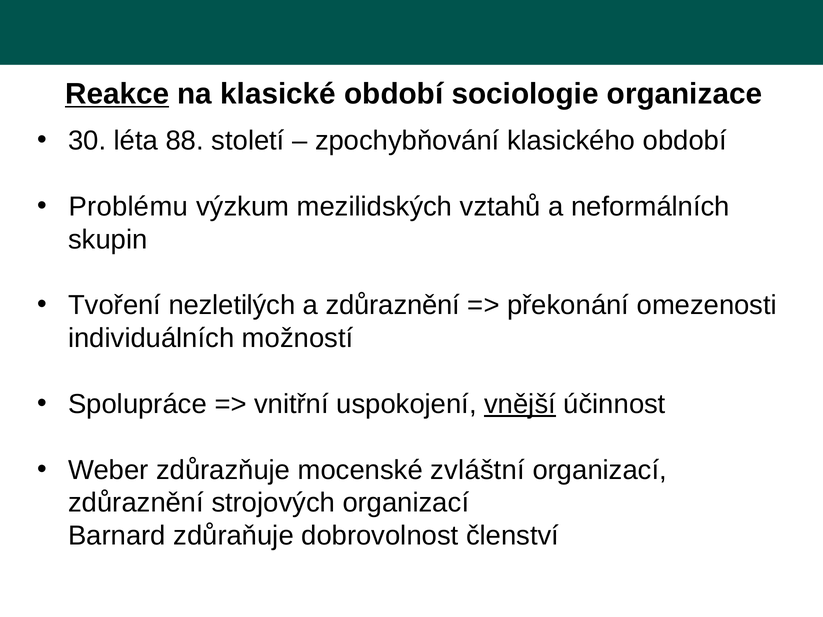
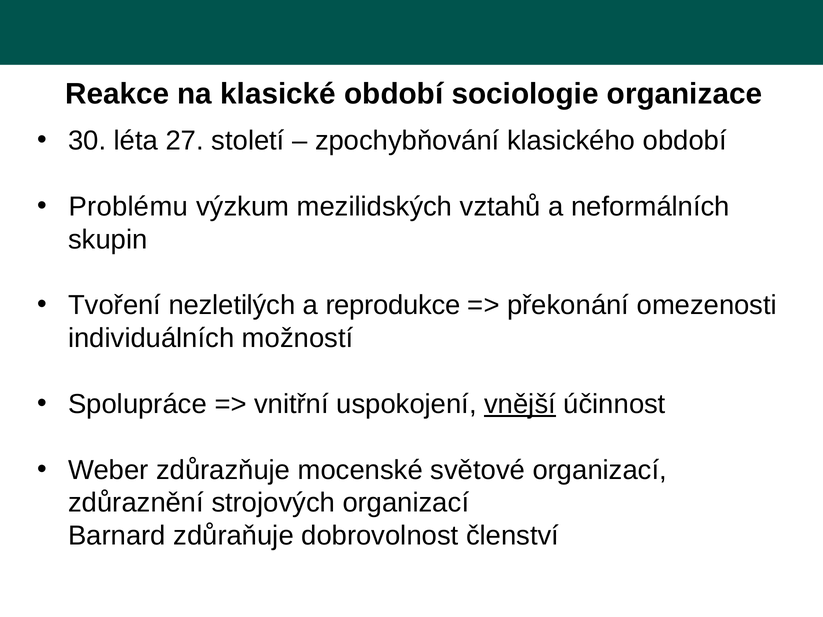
Reakce underline: present -> none
88: 88 -> 27
a zdůraznění: zdůraznění -> reprodukce
zvláštní: zvláštní -> světové
